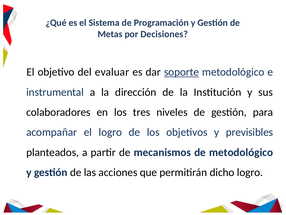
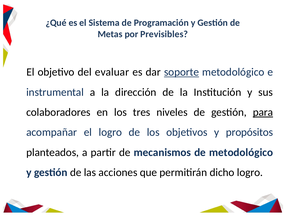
Decisiones: Decisiones -> Previsibles
para underline: none -> present
previsibles: previsibles -> propósitos
